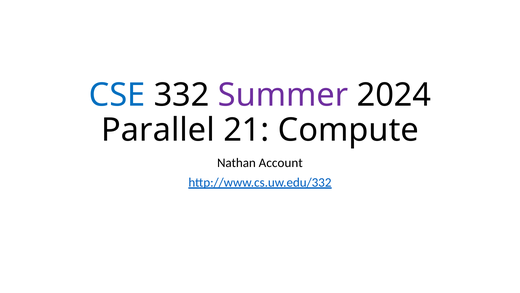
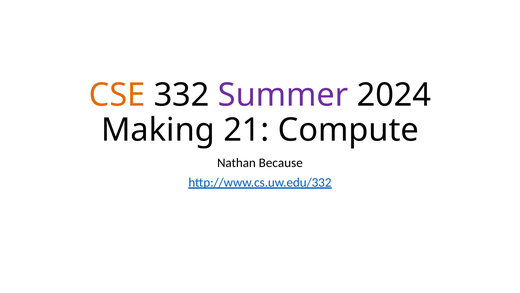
CSE colour: blue -> orange
Parallel: Parallel -> Making
Account: Account -> Because
